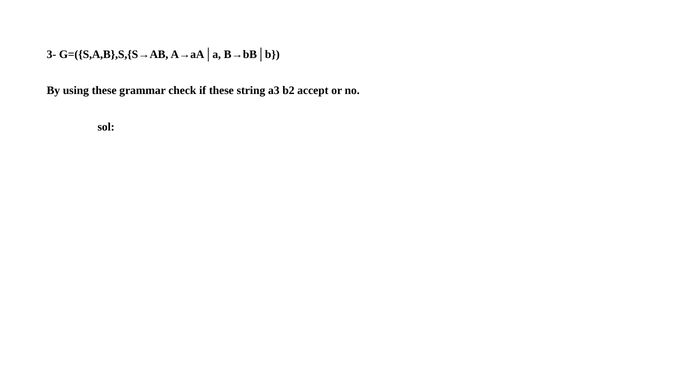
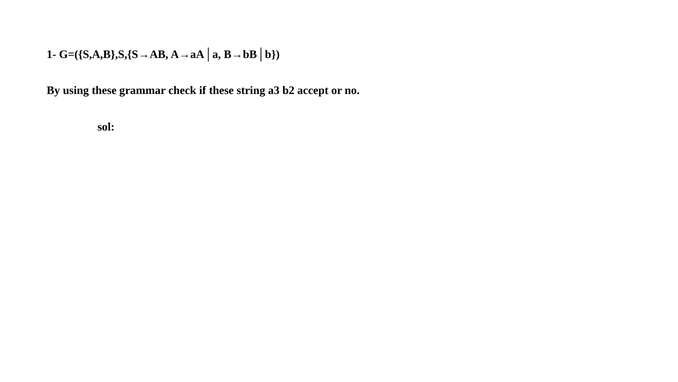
3-: 3- -> 1-
